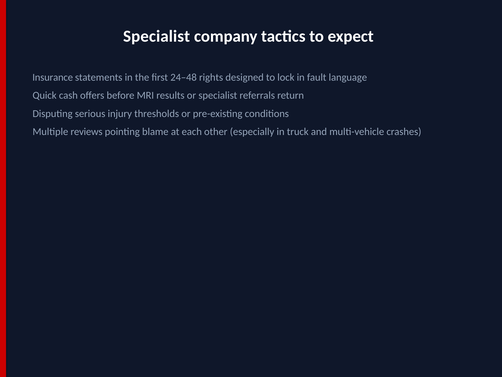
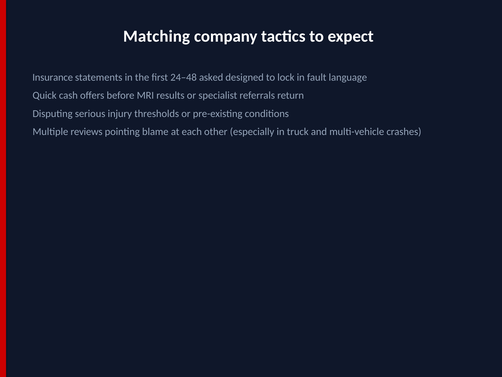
Specialist at (157, 36): Specialist -> Matching
rights: rights -> asked
